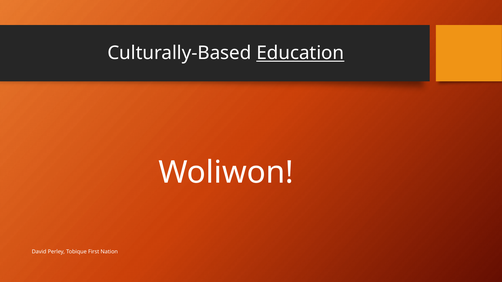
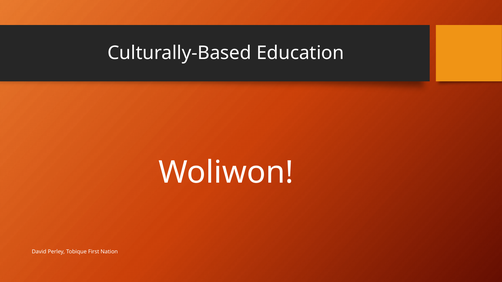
Education underline: present -> none
